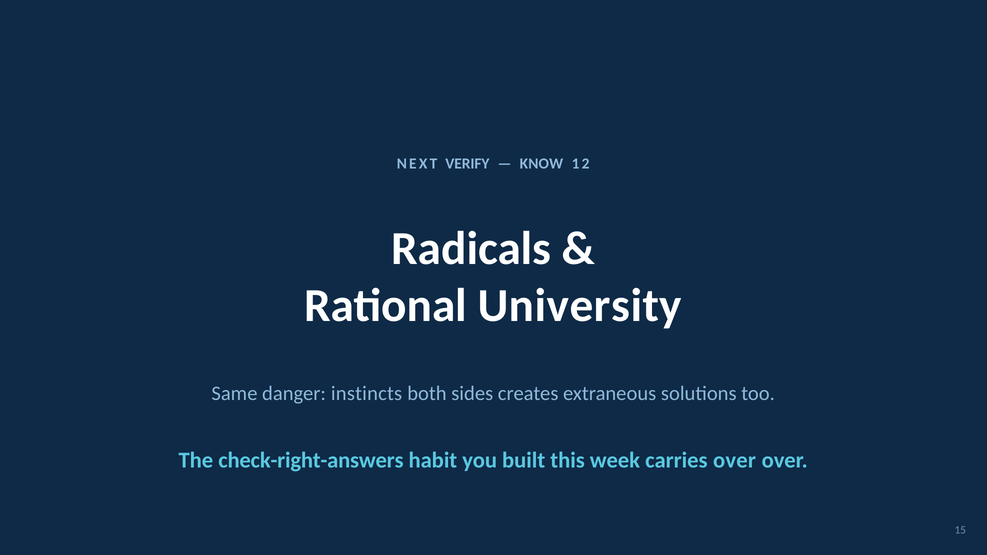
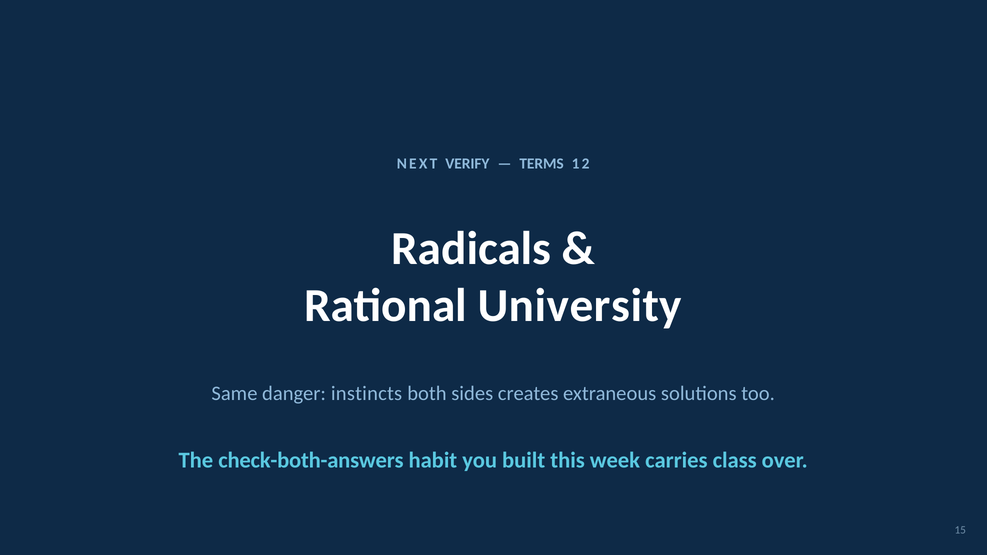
KNOW: KNOW -> TERMS
check-right-answers: check-right-answers -> check-both-answers
carries over: over -> class
